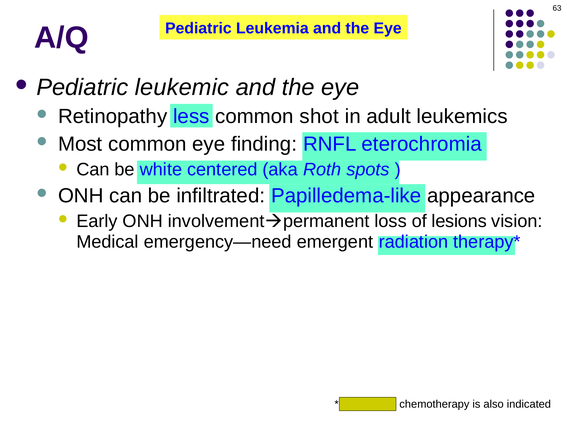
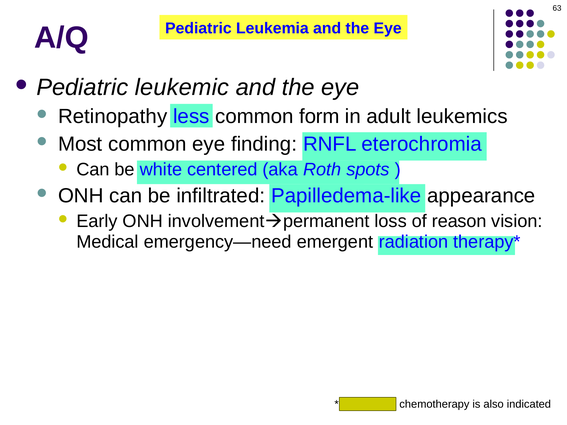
shot: shot -> form
lesions: lesions -> reason
